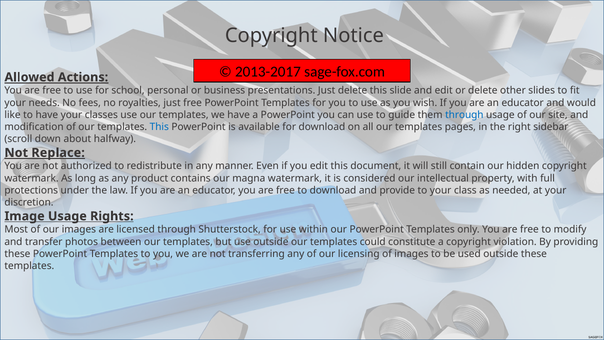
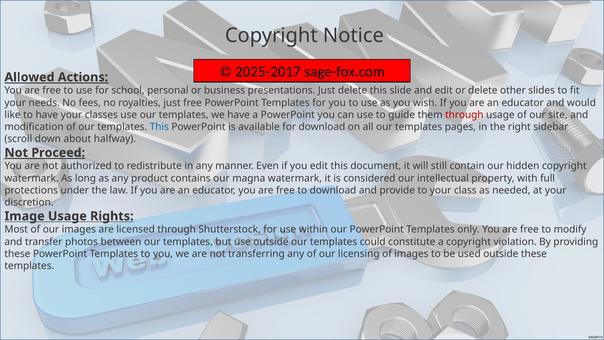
2013-2017: 2013-2017 -> 2025-2017
through at (464, 115) colour: blue -> red
Replace: Replace -> Proceed
